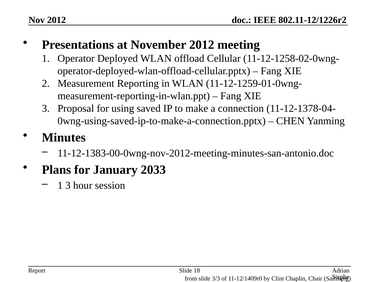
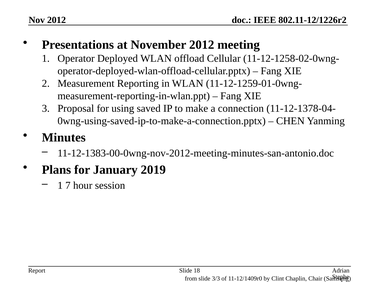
2033: 2033 -> 2019
1 3: 3 -> 7
